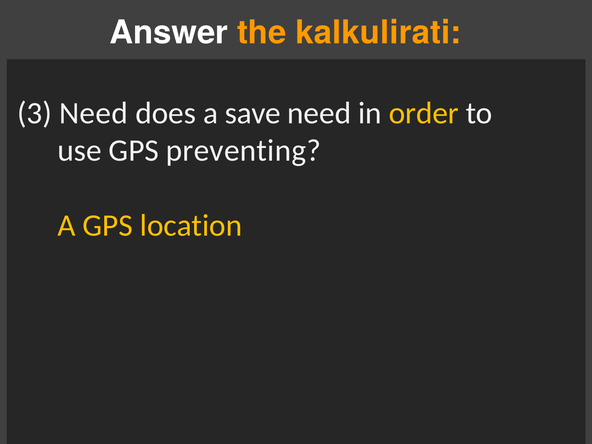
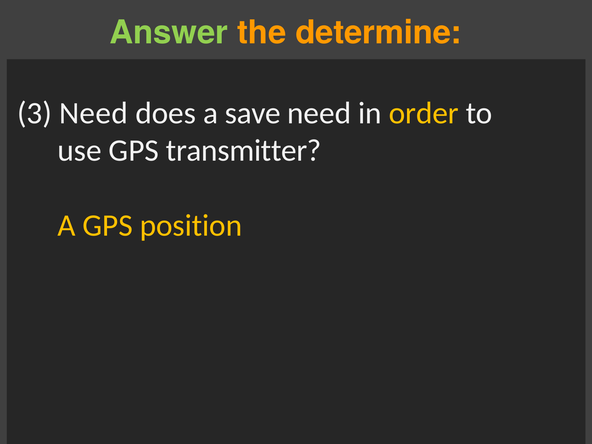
Answer colour: white -> light green
kalkulirati: kalkulirati -> determine
preventing: preventing -> transmitter
location: location -> position
